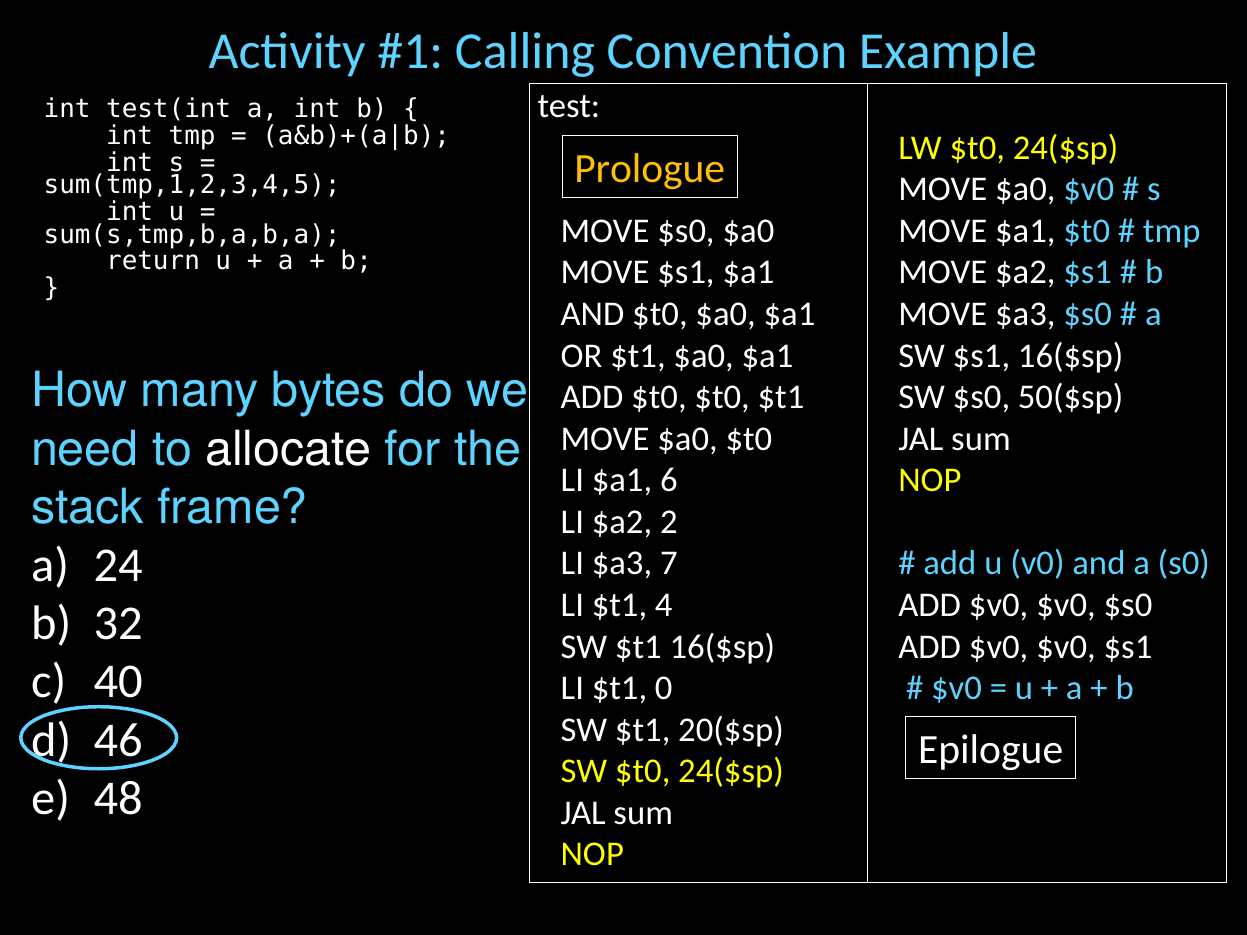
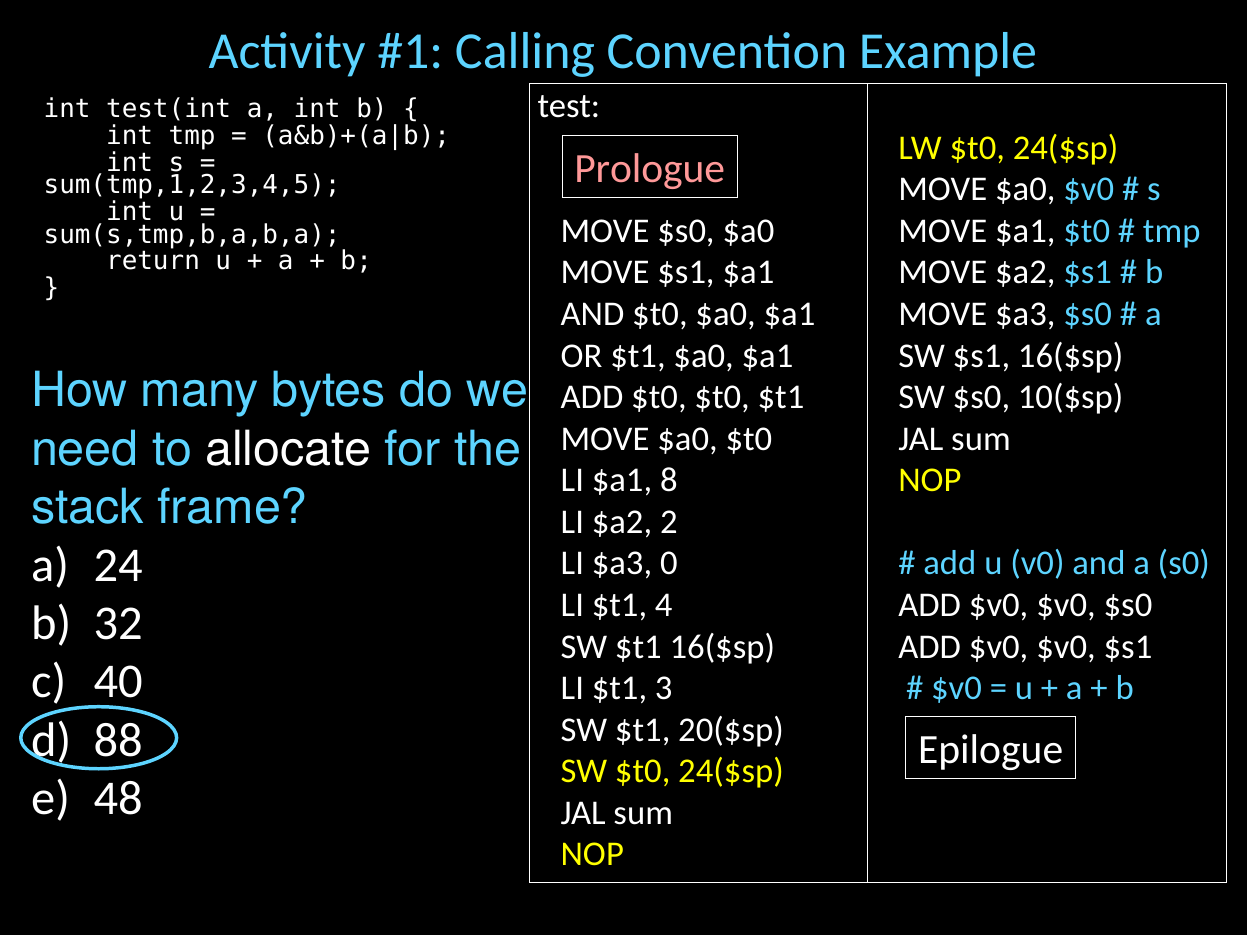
Prologue colour: yellow -> pink
50($sp: 50($sp -> 10($sp
6: 6 -> 8
7: 7 -> 0
0: 0 -> 3
46: 46 -> 88
